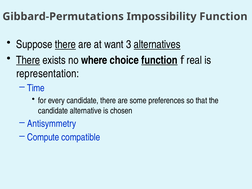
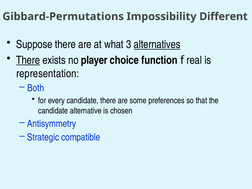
Impossibility Function: Function -> Different
there at (65, 44) underline: present -> none
want: want -> what
where: where -> player
function at (159, 60) underline: present -> none
Time: Time -> Both
Compute: Compute -> Strategic
